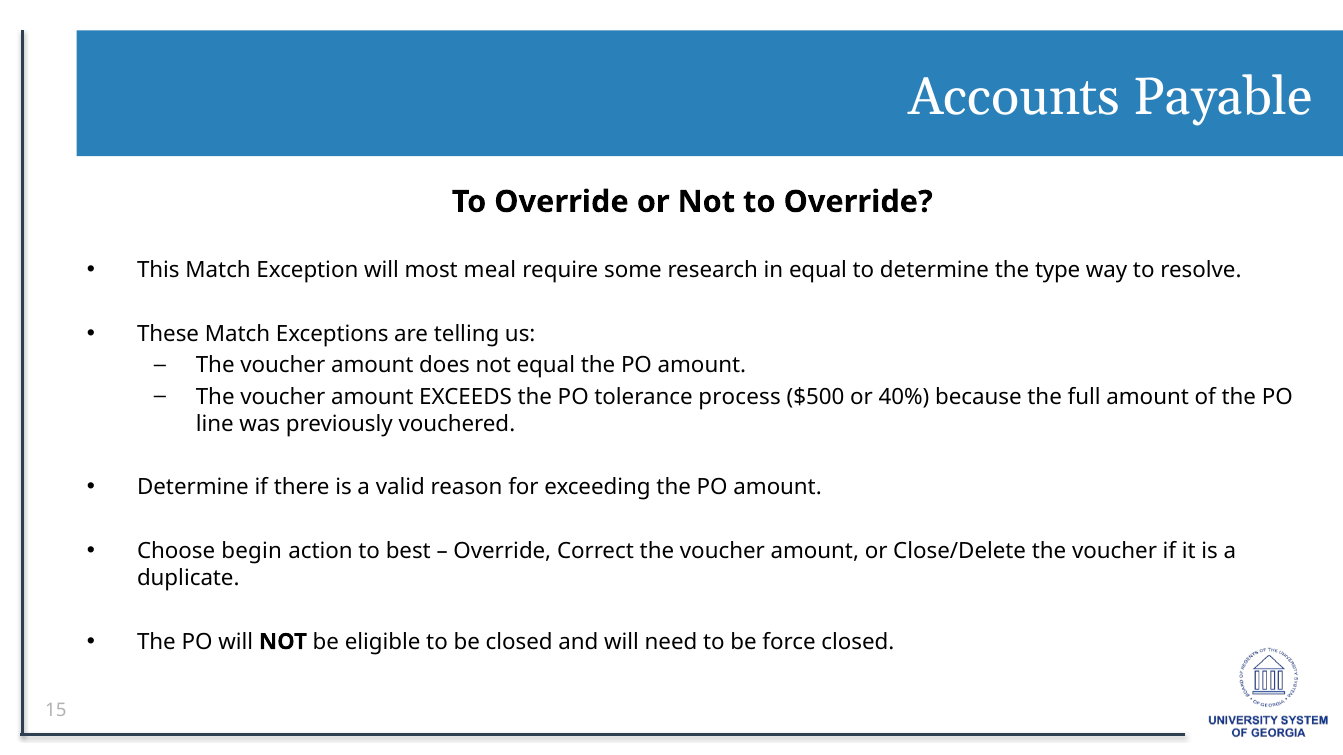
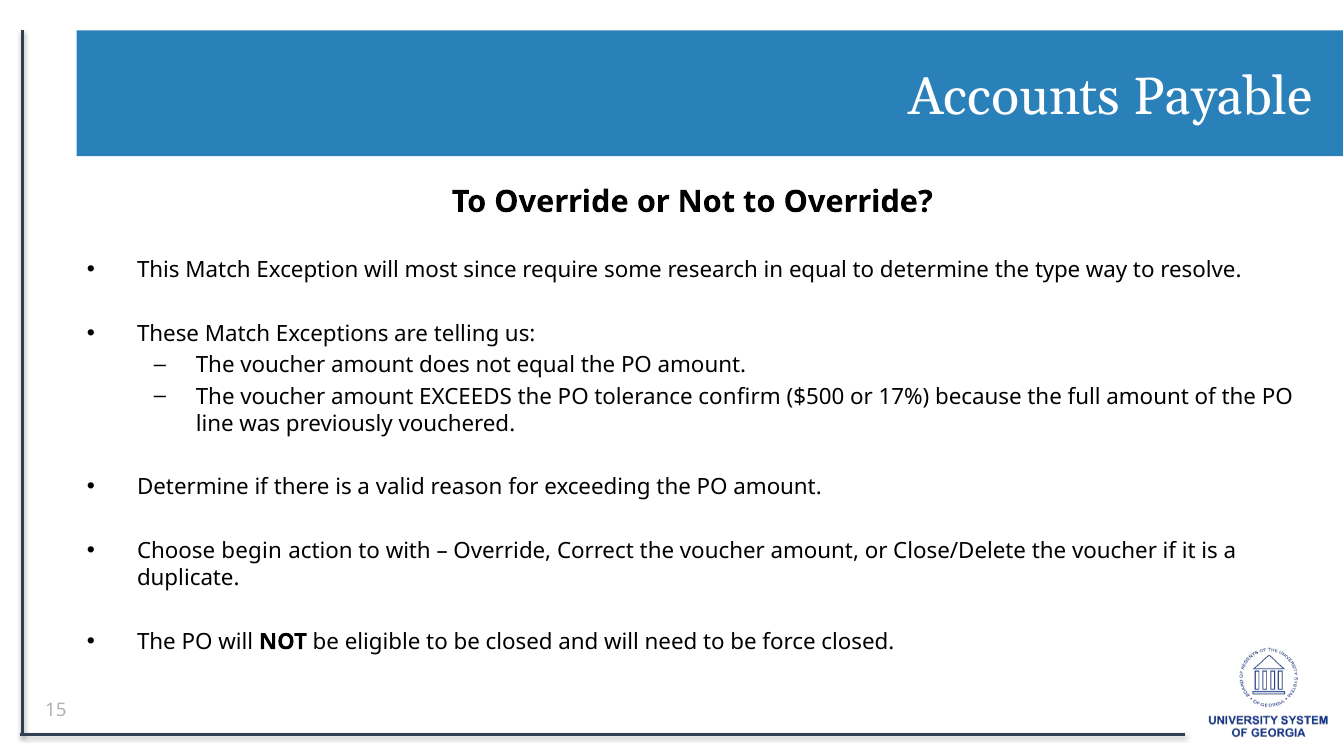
meal: meal -> since
process: process -> confirm
40%: 40% -> 17%
best: best -> with
